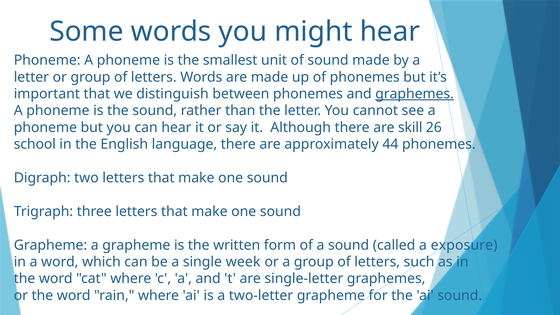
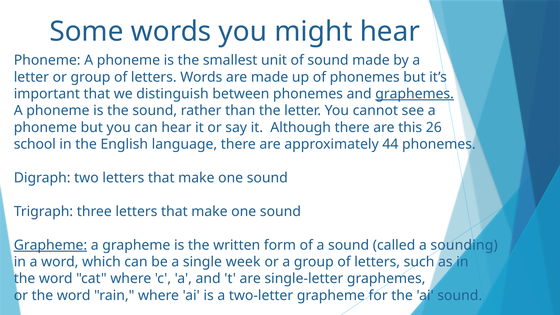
skill: skill -> this
Grapheme at (50, 245) underline: none -> present
exposure: exposure -> sounding
